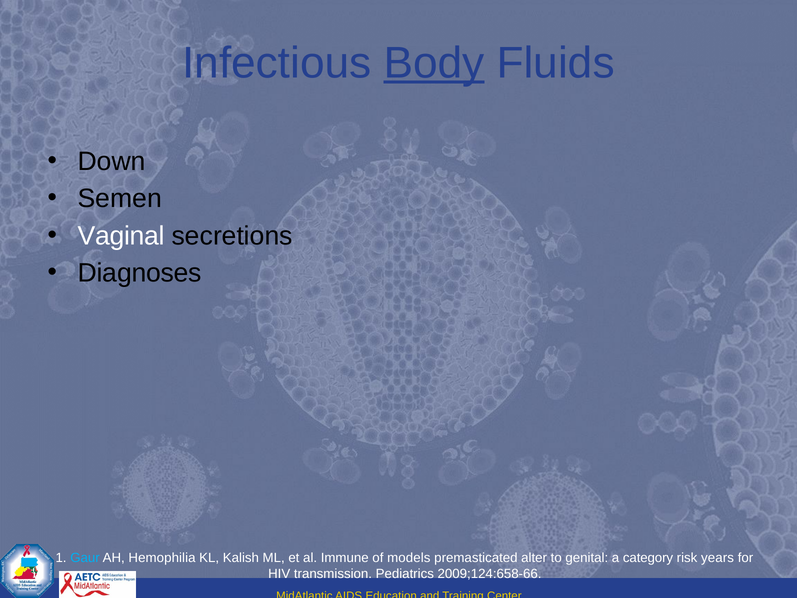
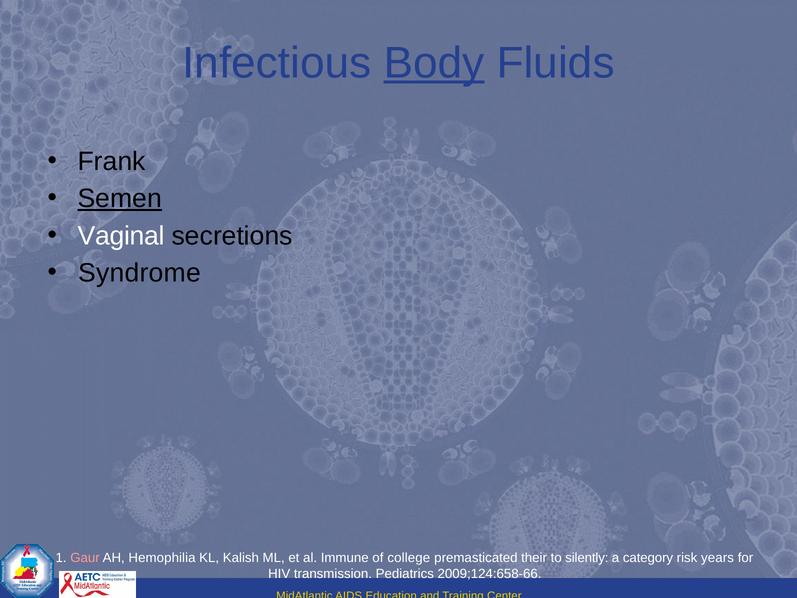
Down: Down -> Frank
Semen underline: none -> present
Diagnoses: Diagnoses -> Syndrome
Gaur colour: light blue -> pink
models: models -> college
alter: alter -> their
genital: genital -> silently
